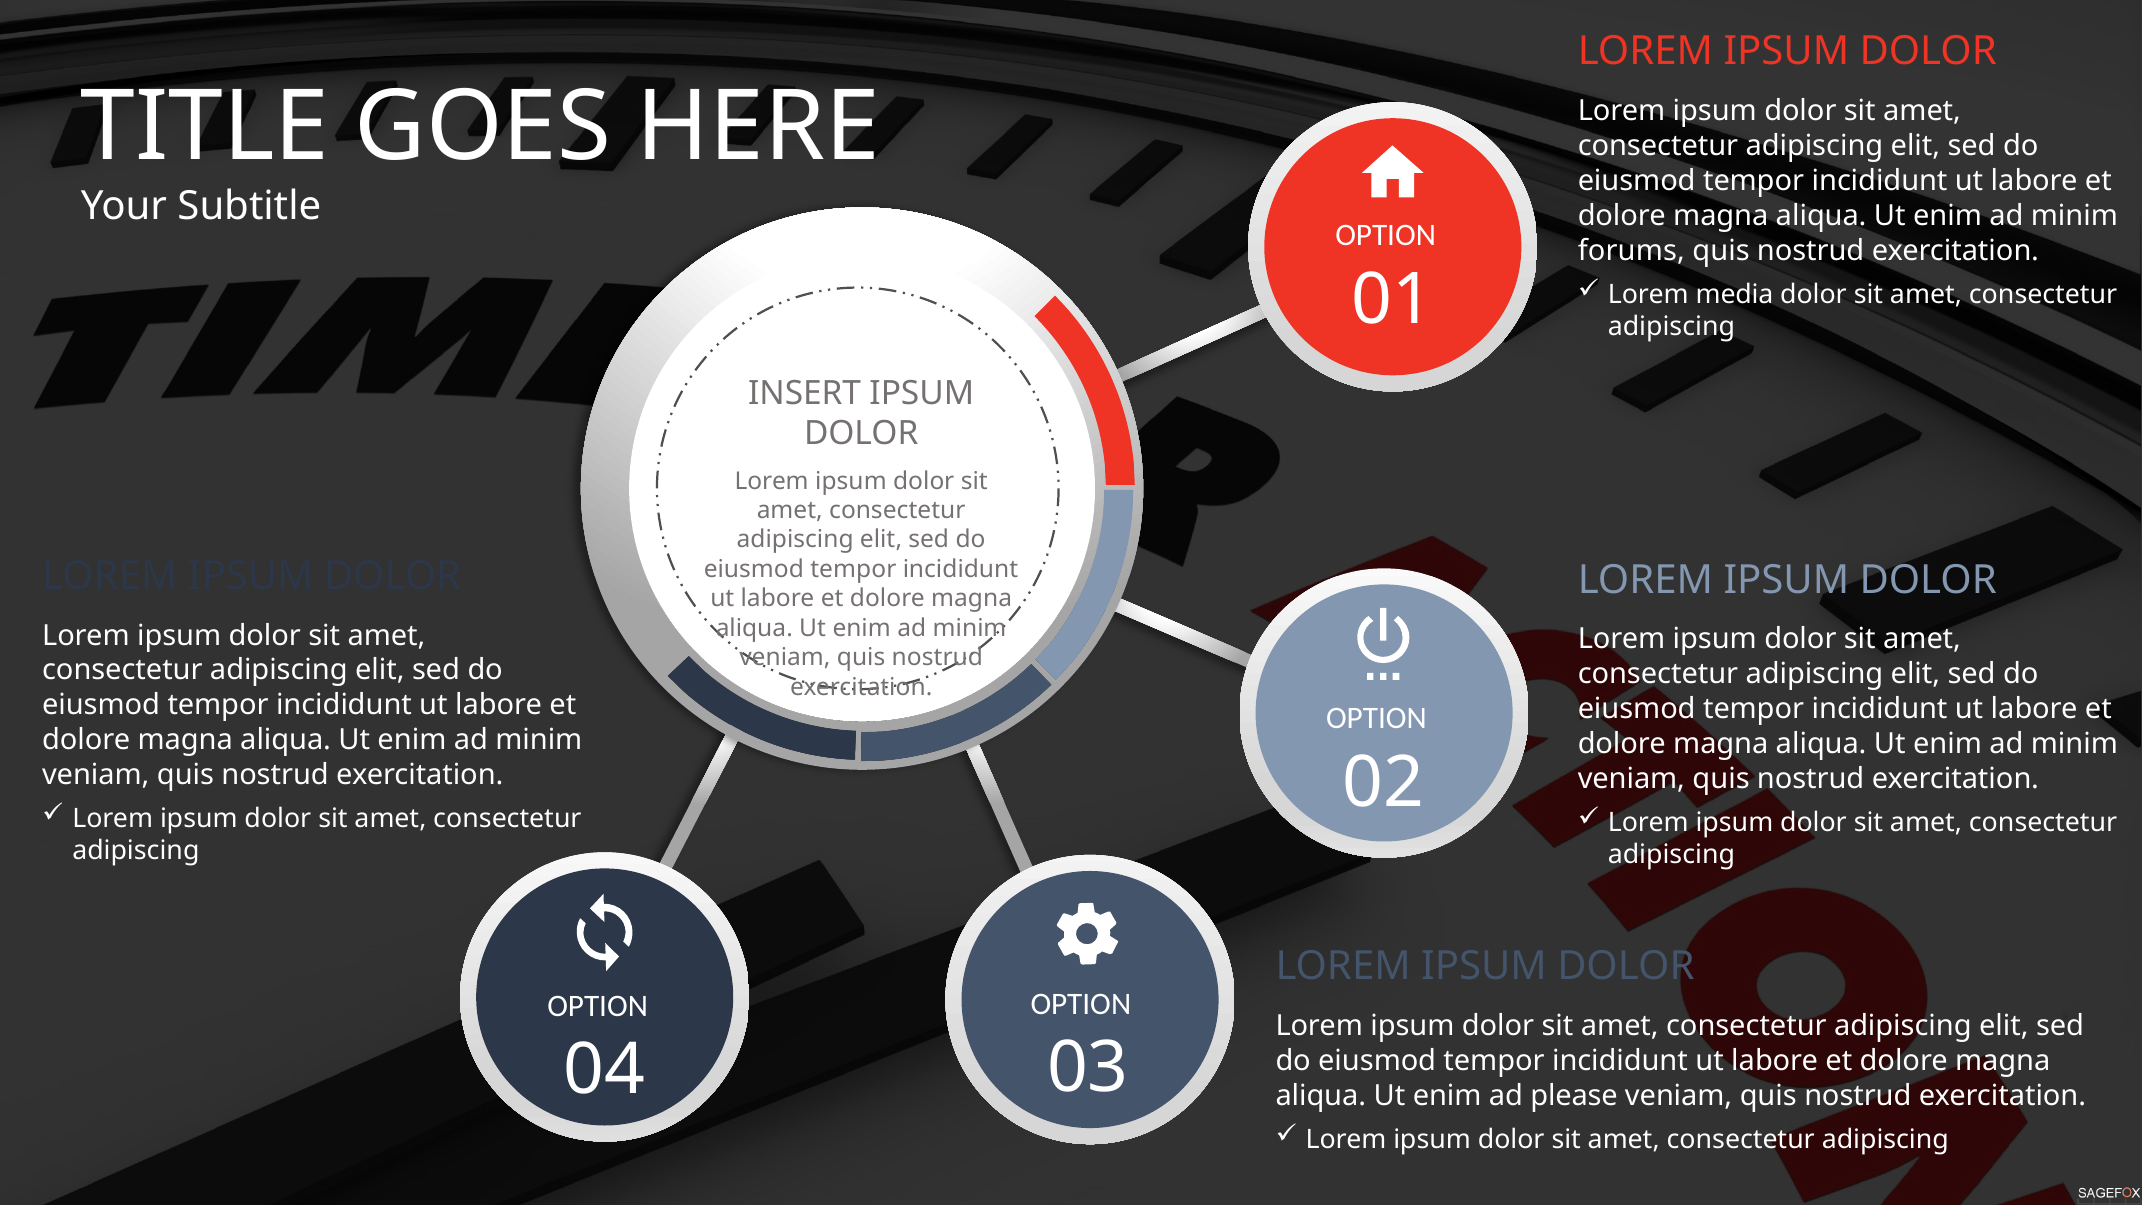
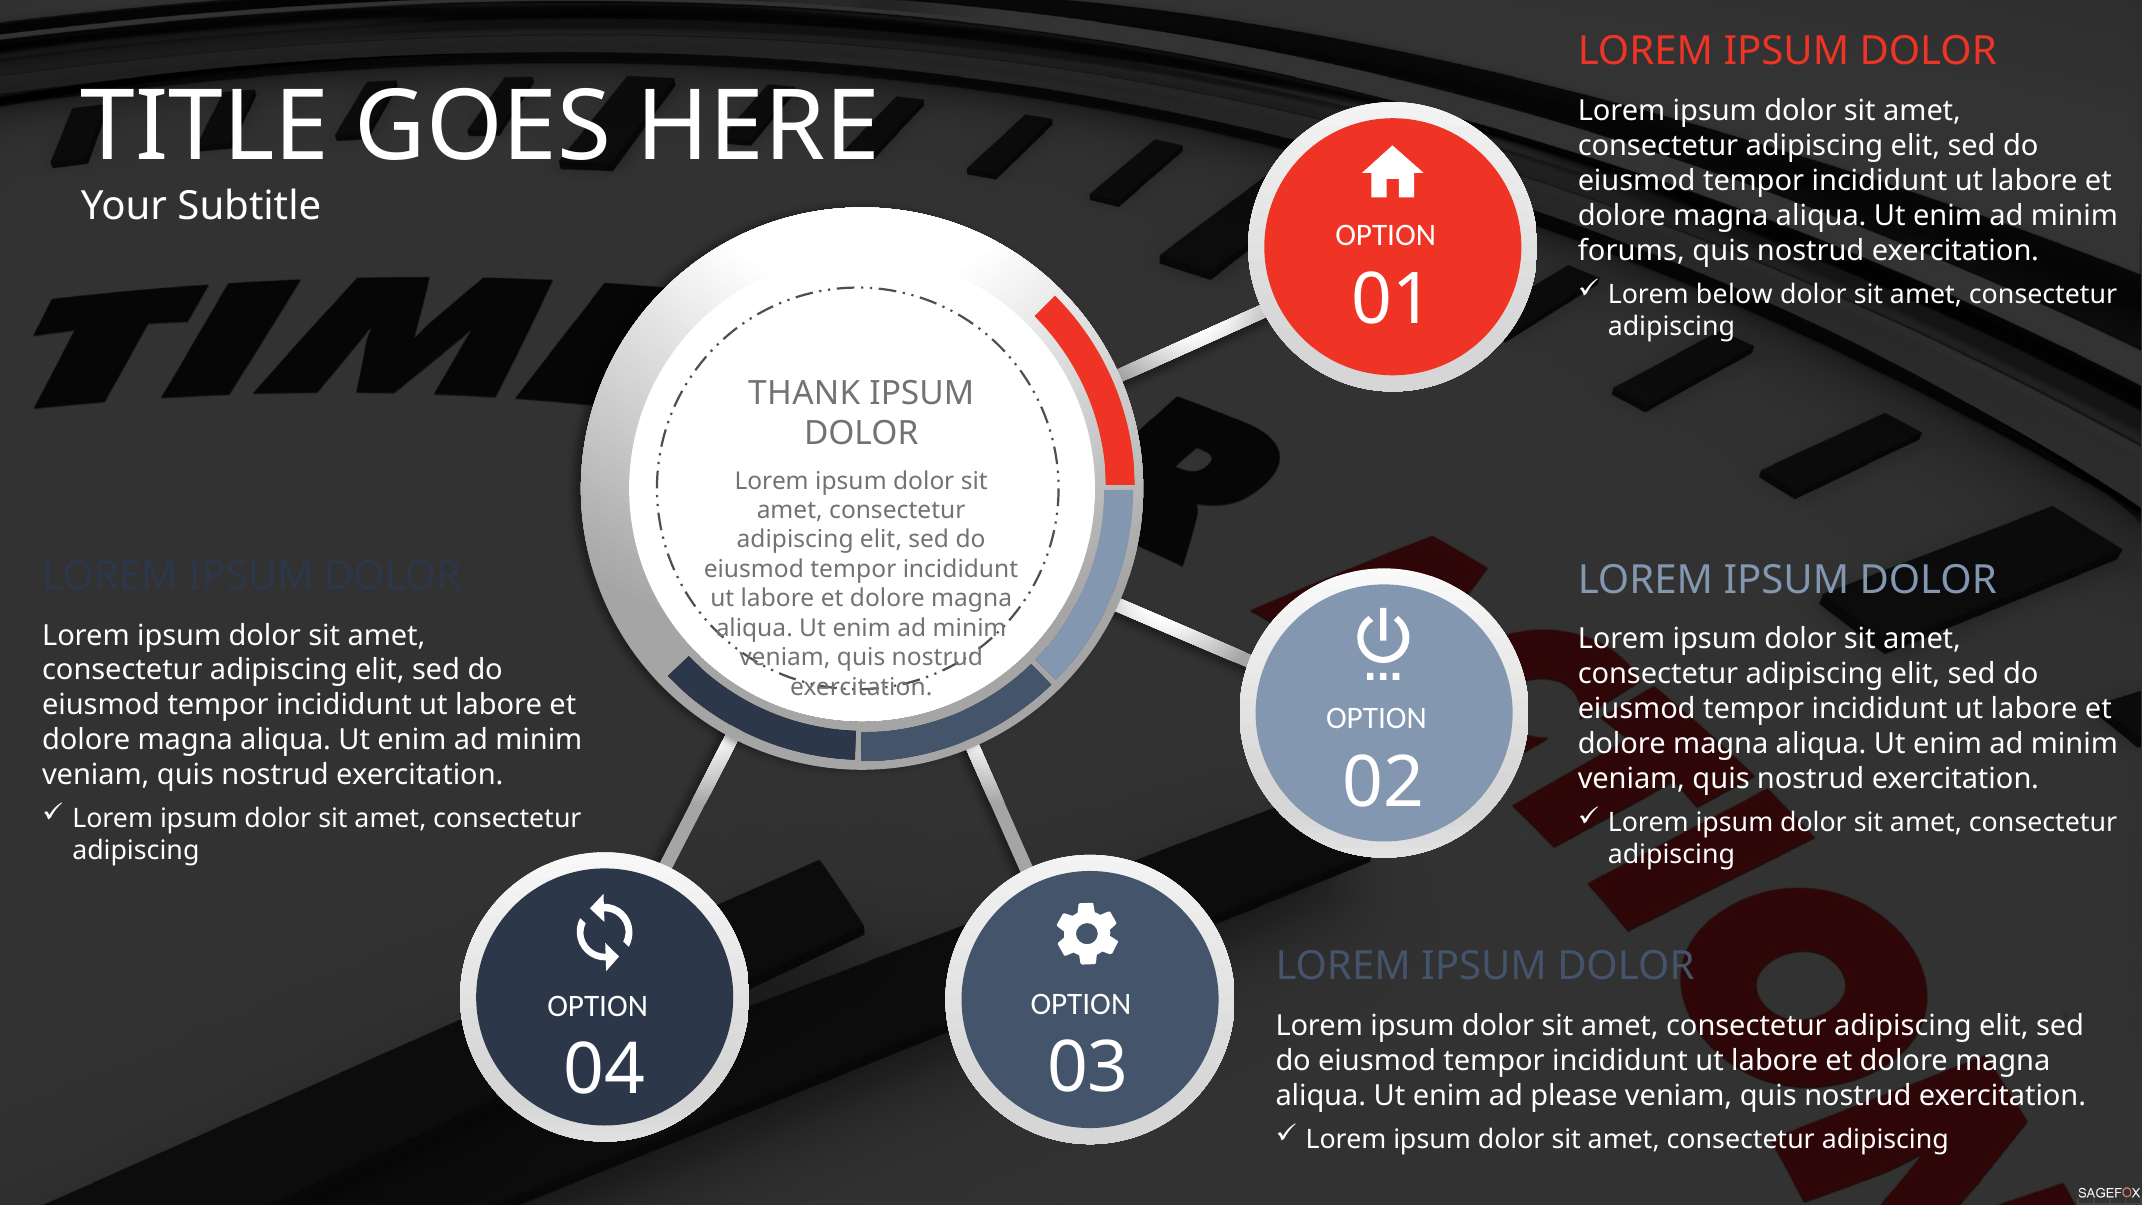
media: media -> below
INSERT: INSERT -> THANK
